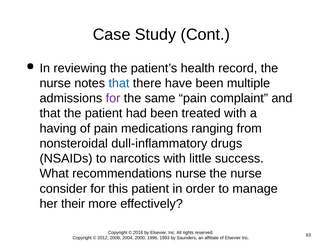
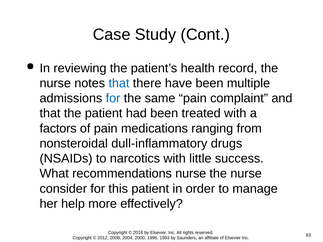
for at (113, 98) colour: purple -> blue
having: having -> factors
their: their -> help
